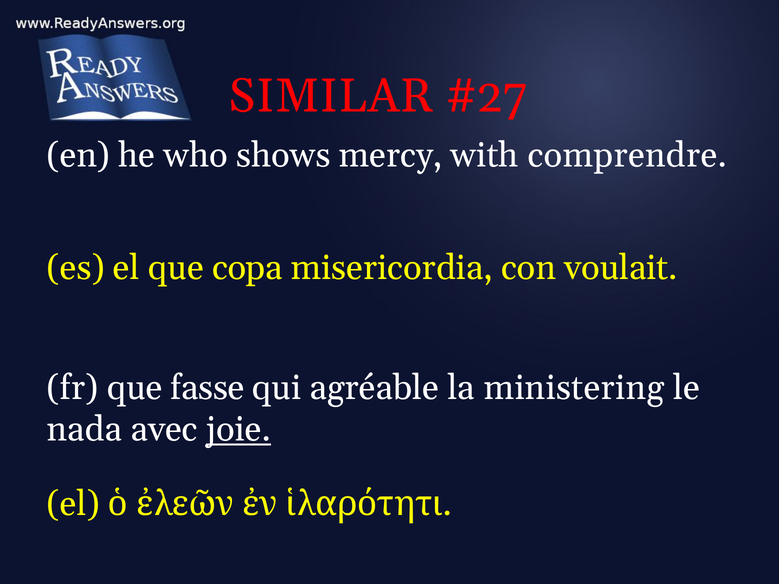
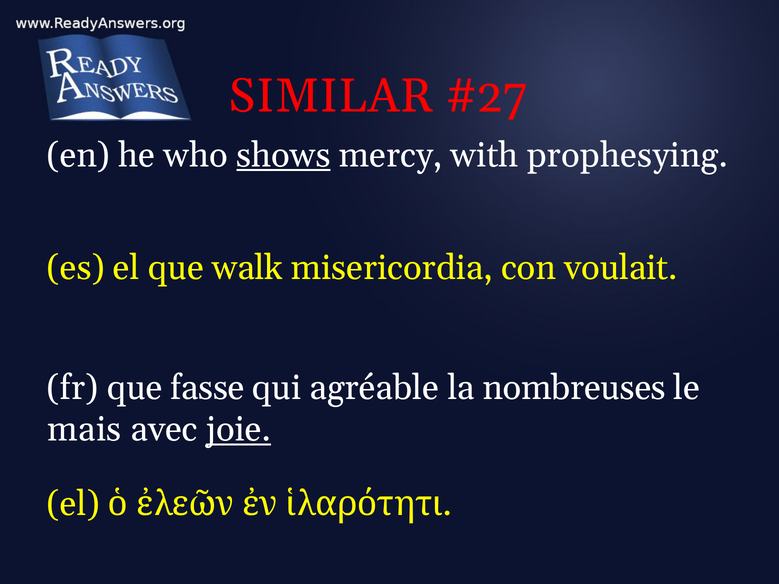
shows underline: none -> present
comprendre: comprendre -> prophesying
copa: copa -> walk
ministering: ministering -> nombreuses
nada: nada -> mais
